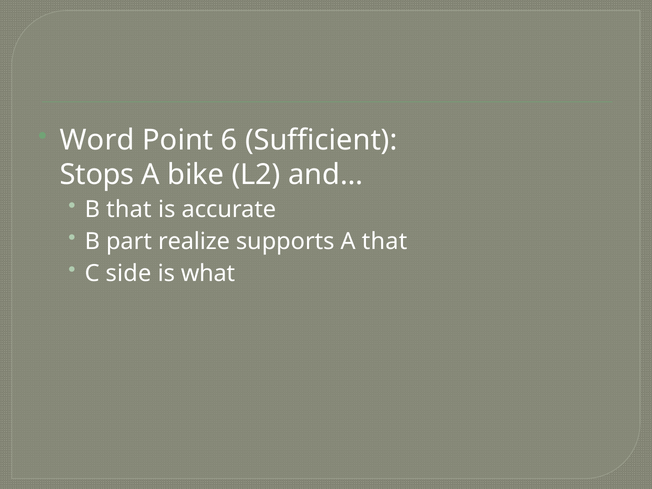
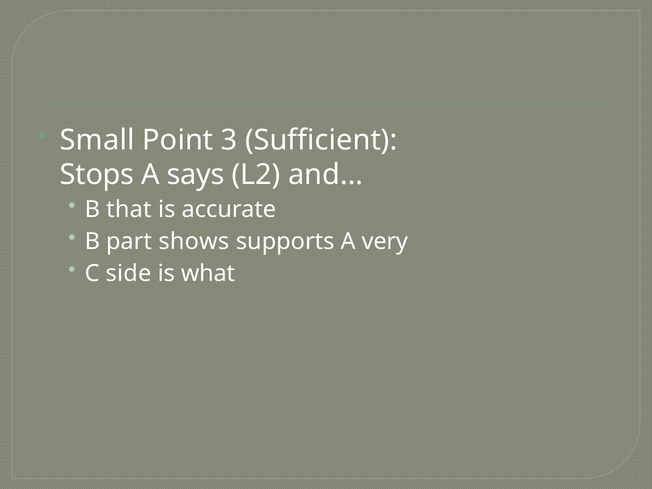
Word: Word -> Small
6: 6 -> 3
bike: bike -> says
realize: realize -> shows
A that: that -> very
